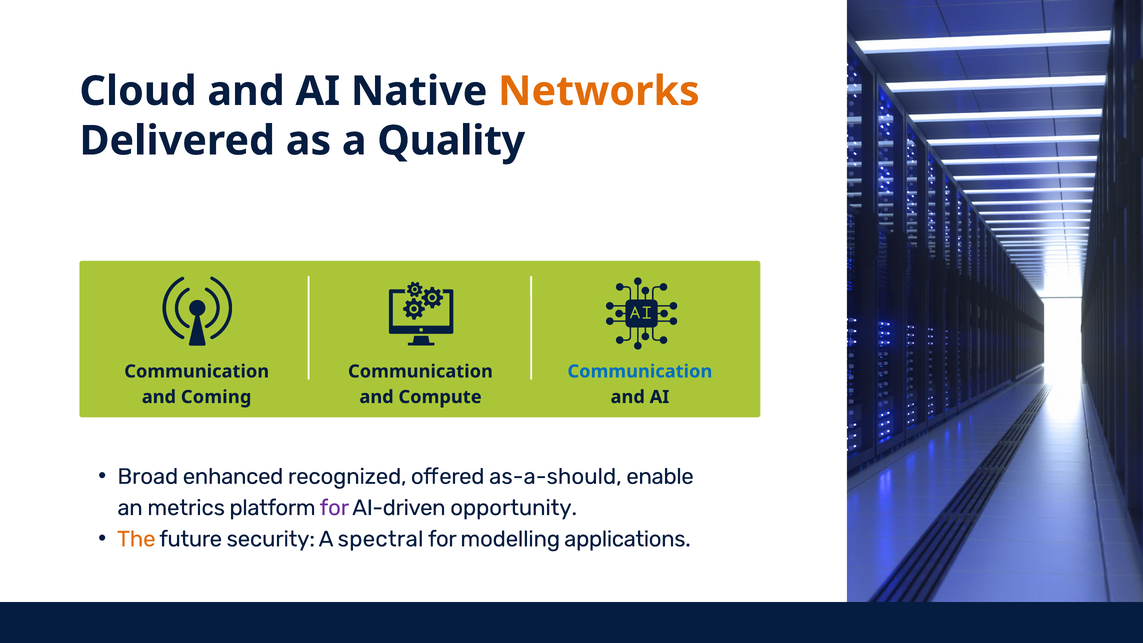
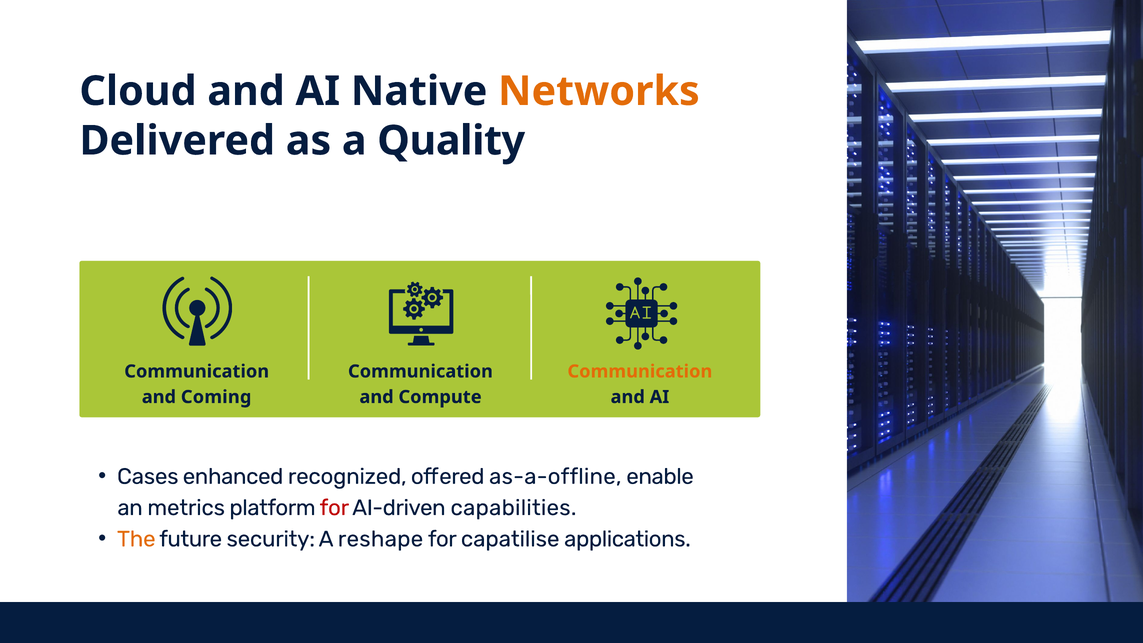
Communication at (640, 371) colour: blue -> orange
Broad: Broad -> Cases
as-a-should: as-a-should -> as-a-offline
for at (334, 508) colour: purple -> red
opportunity: opportunity -> capabilities
spectral: spectral -> reshape
modelling: modelling -> capatilise
